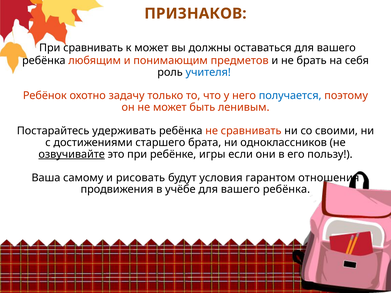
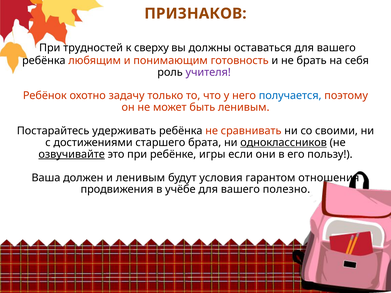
При сравнивать: сравнивать -> трудностей
к может: может -> сверху
предметов: предметов -> готовность
учителя colour: blue -> purple
одноклассников underline: none -> present
самому: самому -> должен
и рисовать: рисовать -> ленивым
учёбе для вашего ребёнка: ребёнка -> полезно
